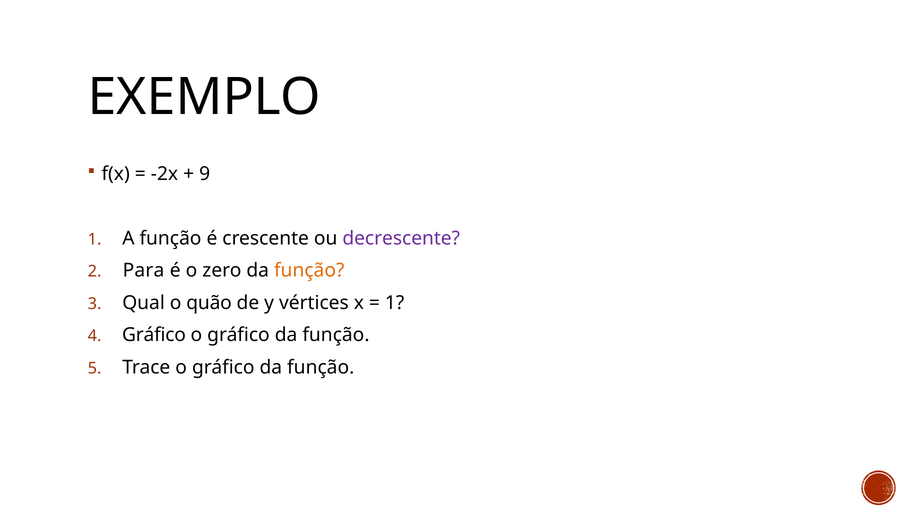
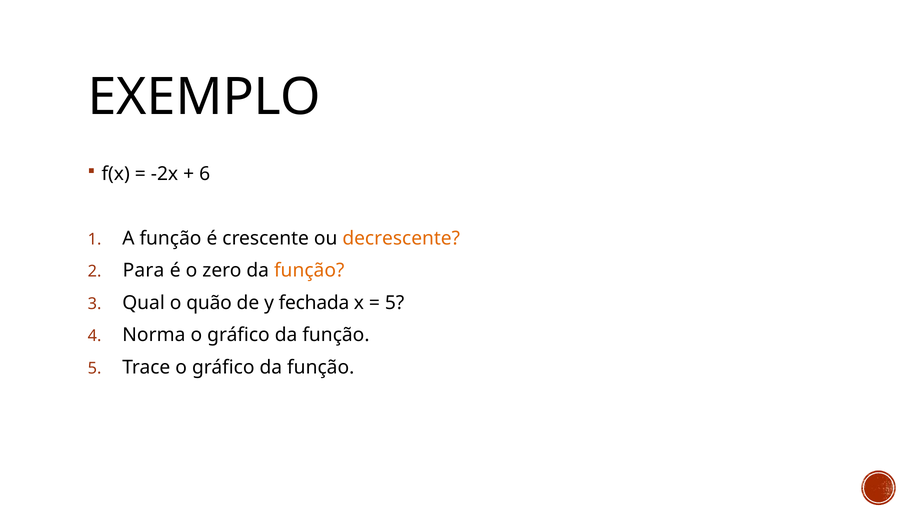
9: 9 -> 6
decrescente colour: purple -> orange
vértices: vértices -> fechada
1 at (395, 303): 1 -> 5
Gráfico at (154, 335): Gráfico -> Norma
